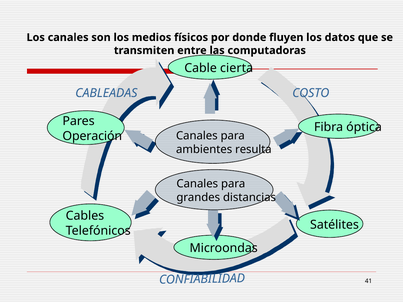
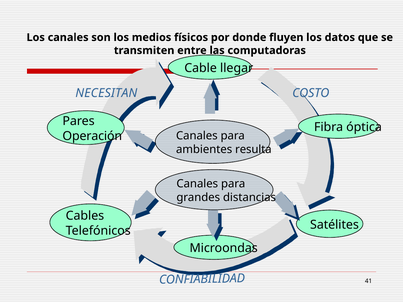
cierta: cierta -> llegar
CABLEADAS: CABLEADAS -> NECESITAN
